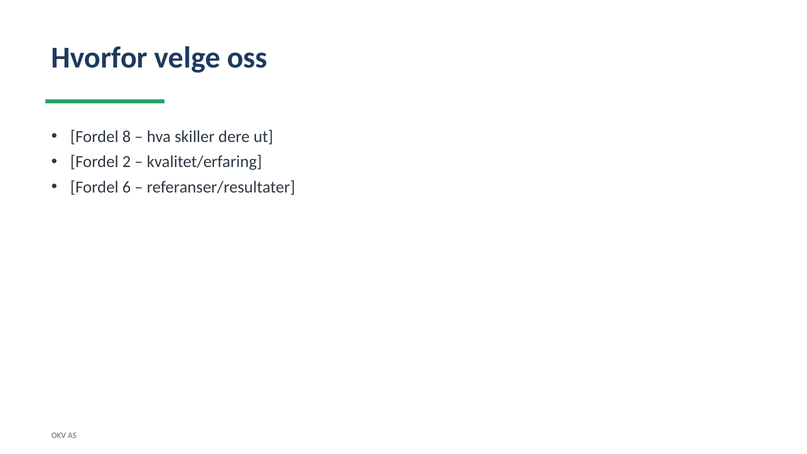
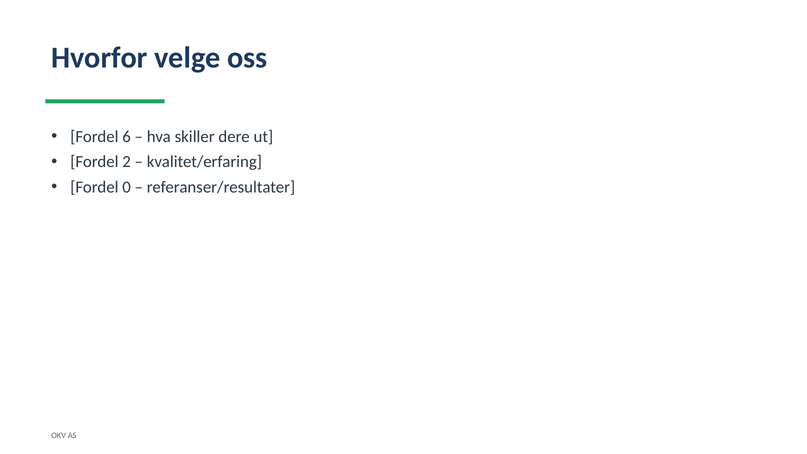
8: 8 -> 6
6: 6 -> 0
